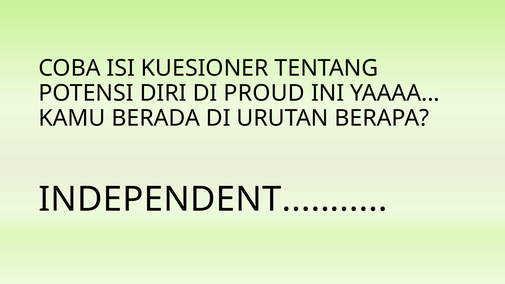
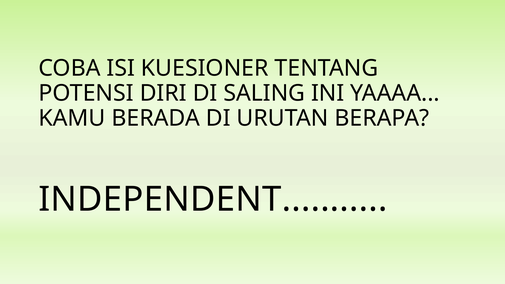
PROUD: PROUD -> SALING
